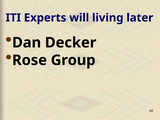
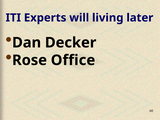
Group: Group -> Office
